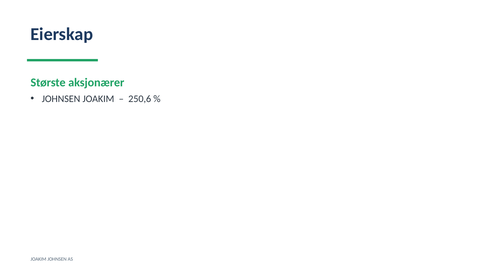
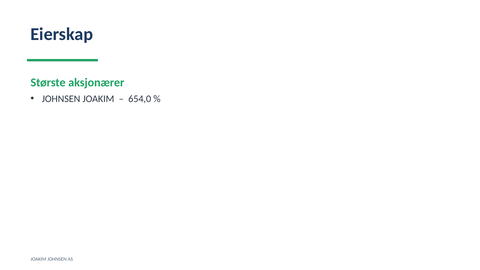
250,6: 250,6 -> 654,0
